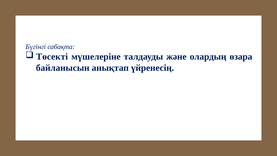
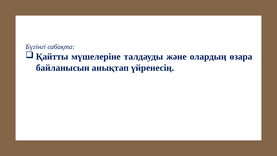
Төсекті: Төсекті -> Қайтты
